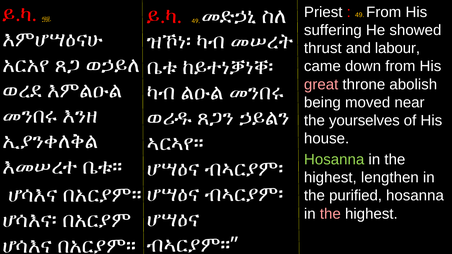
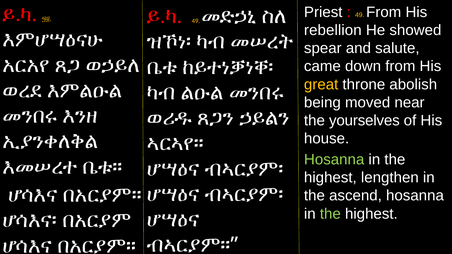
suffering: suffering -> rebellion
thrust: thrust -> spear
labour: labour -> salute
great colour: pink -> yellow
purified: purified -> ascend
the at (330, 214) colour: pink -> light green
